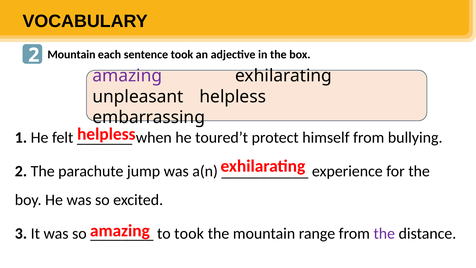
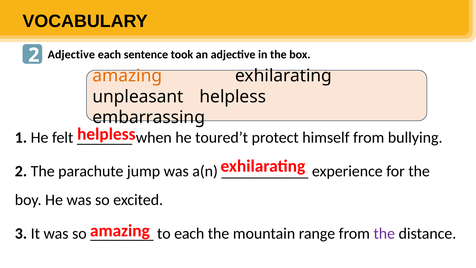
Mountain at (71, 55): Mountain -> Adjective
amazing at (127, 76) colour: purple -> orange
to took: took -> each
